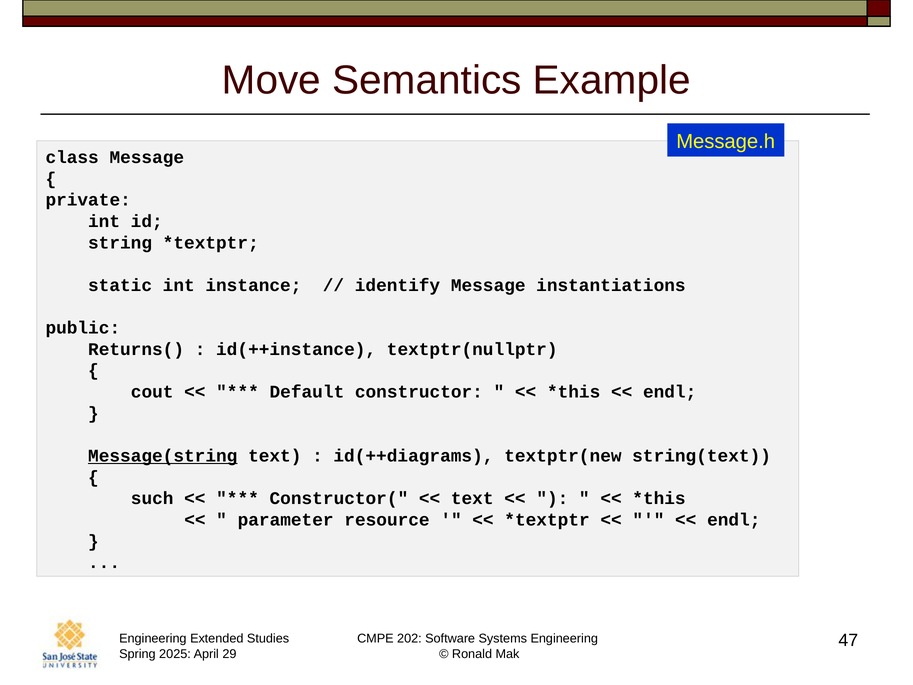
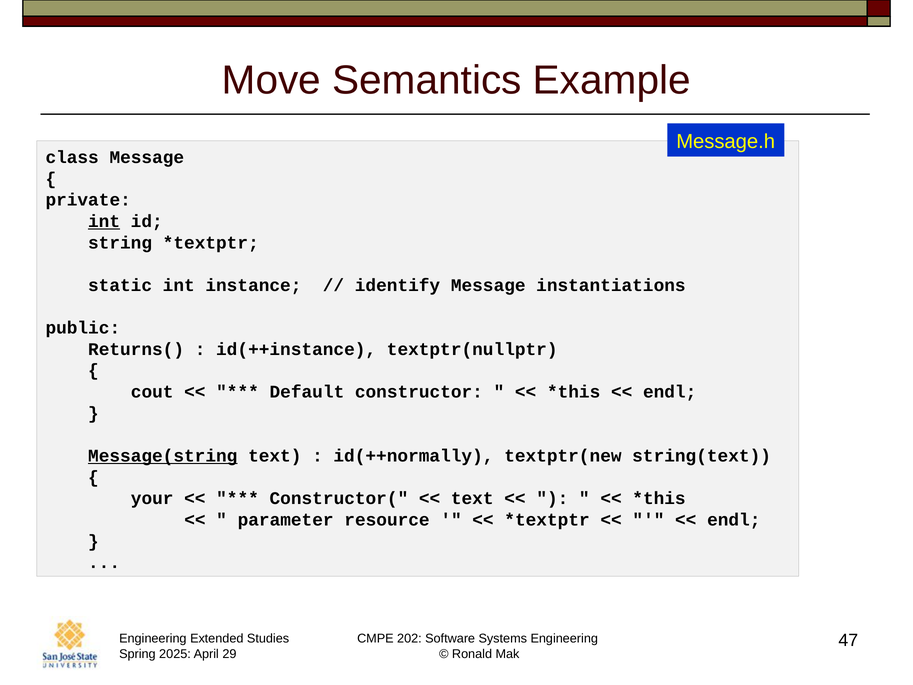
int at (104, 221) underline: none -> present
id(++diagrams: id(++diagrams -> id(++normally
such: such -> your
